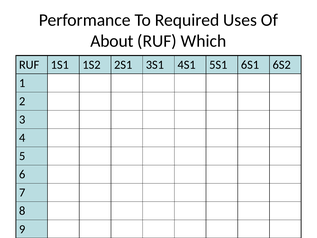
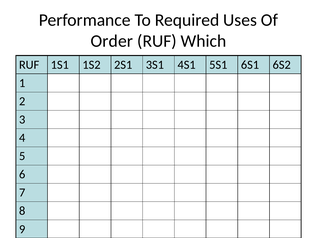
About: About -> Order
